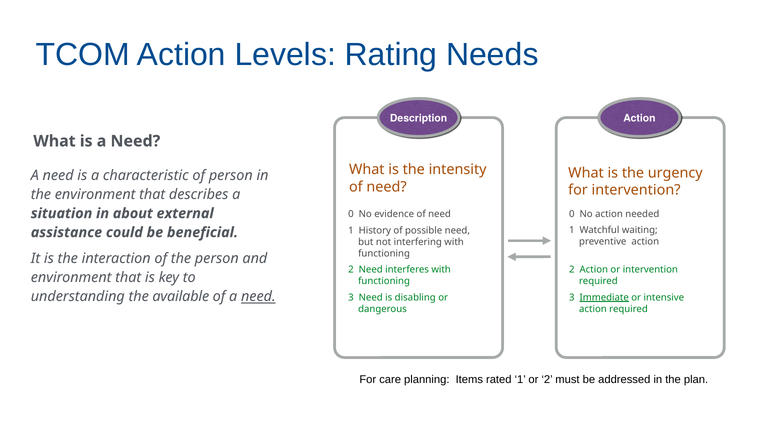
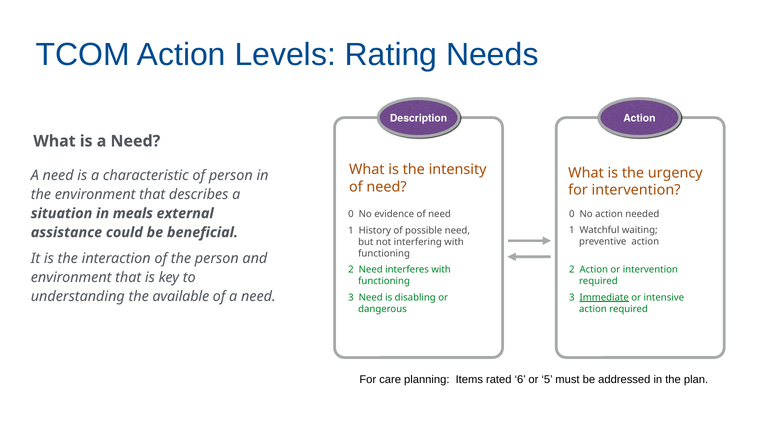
about: about -> meals
need at (258, 297) underline: present -> none
rated 1: 1 -> 6
or 2: 2 -> 5
